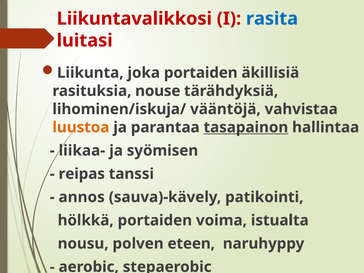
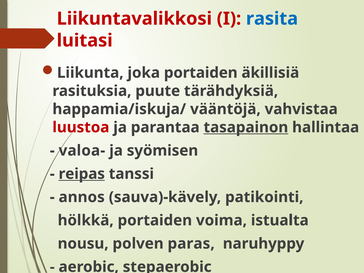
nouse: nouse -> puute
lihominen/iskuja/: lihominen/iskuja/ -> happamia/iskuja/
luustoa colour: orange -> red
liikaa-: liikaa- -> valoa-
reipas underline: none -> present
eteen: eteen -> paras
